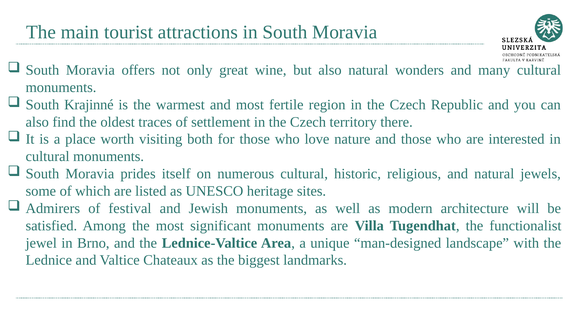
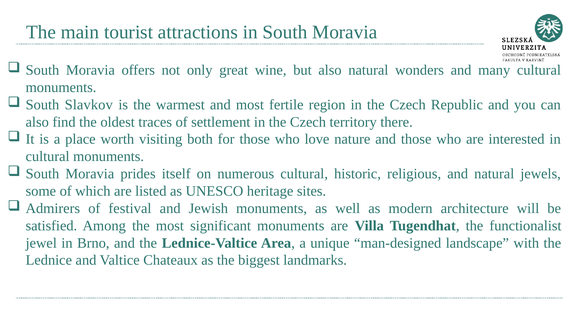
Krajinné: Krajinné -> Slavkov
